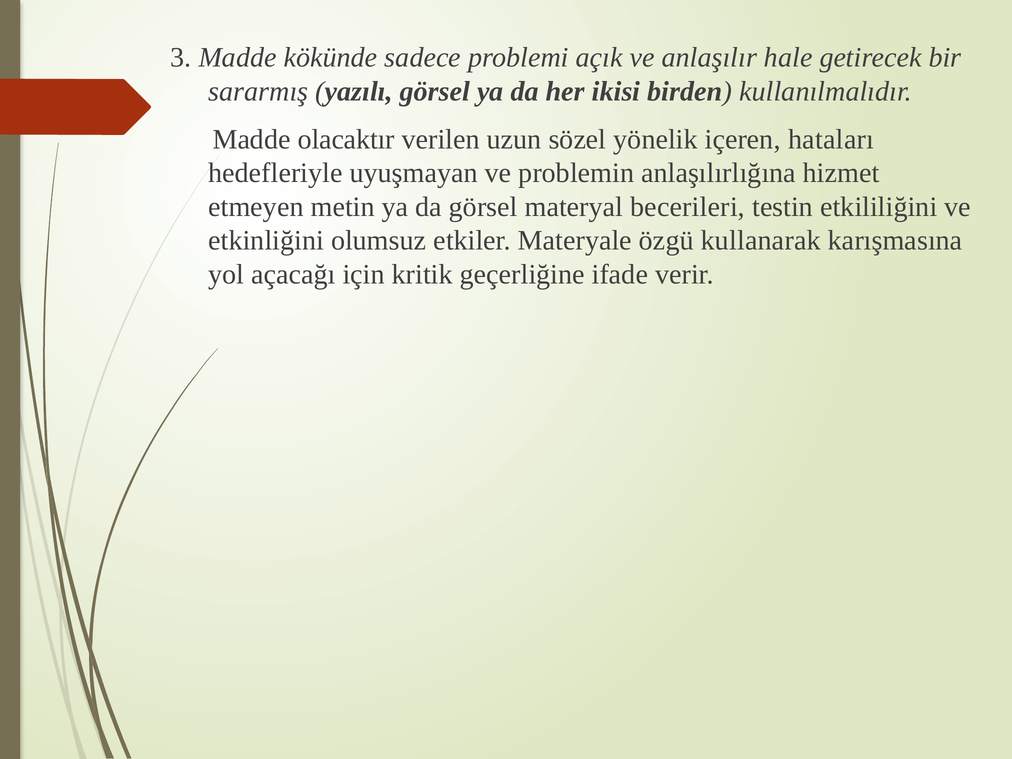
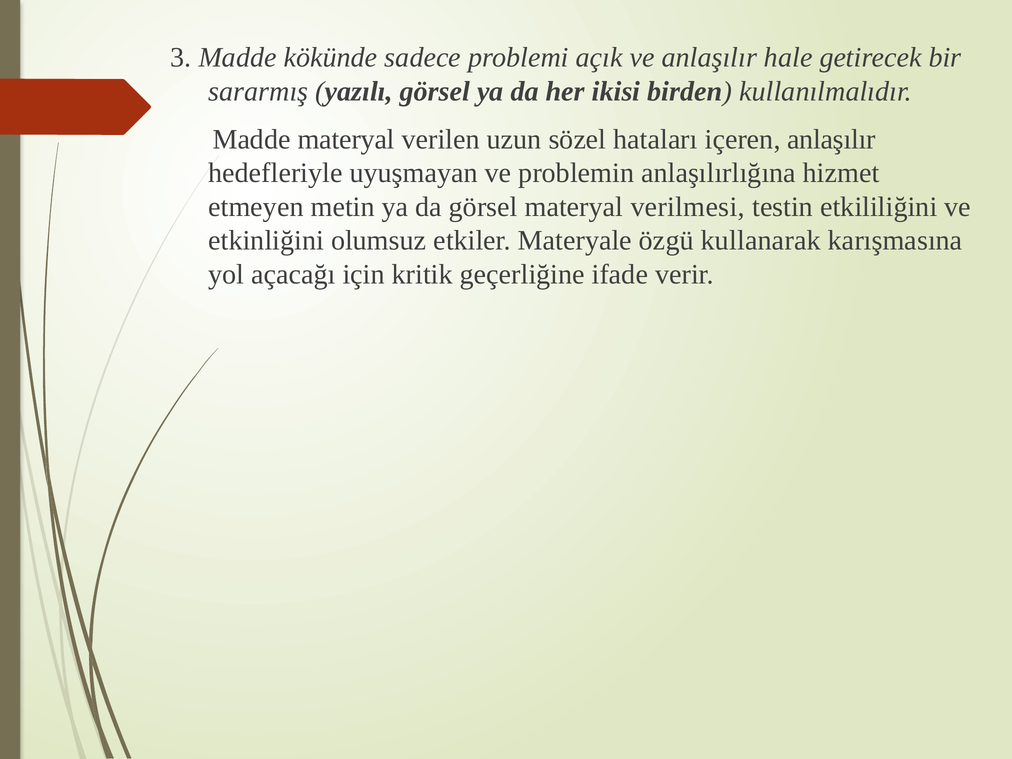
Madde olacaktır: olacaktır -> materyal
yönelik: yönelik -> hataları
içeren hataları: hataları -> anlaşılır
becerileri: becerileri -> verilmesi
